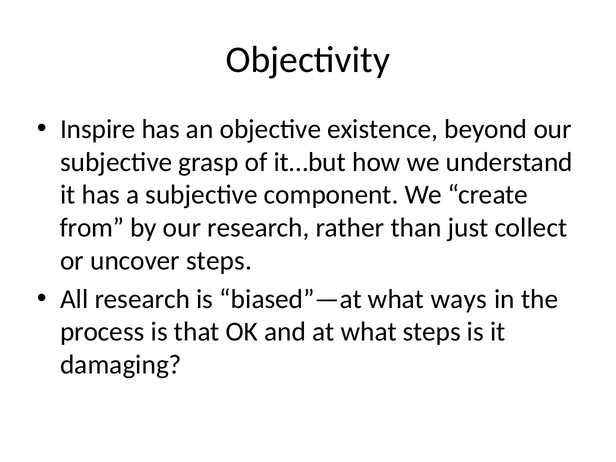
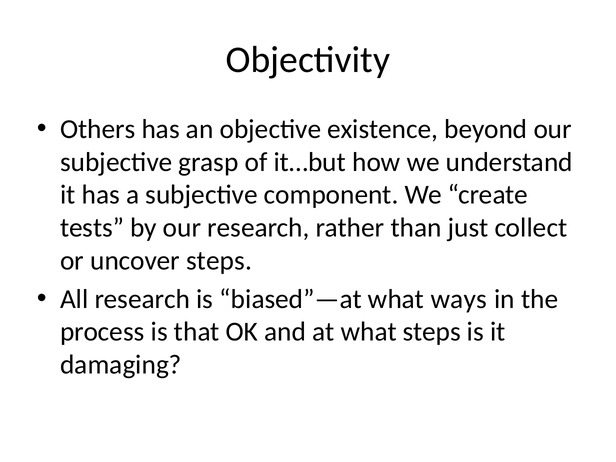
Inspire: Inspire -> Others
from: from -> tests
